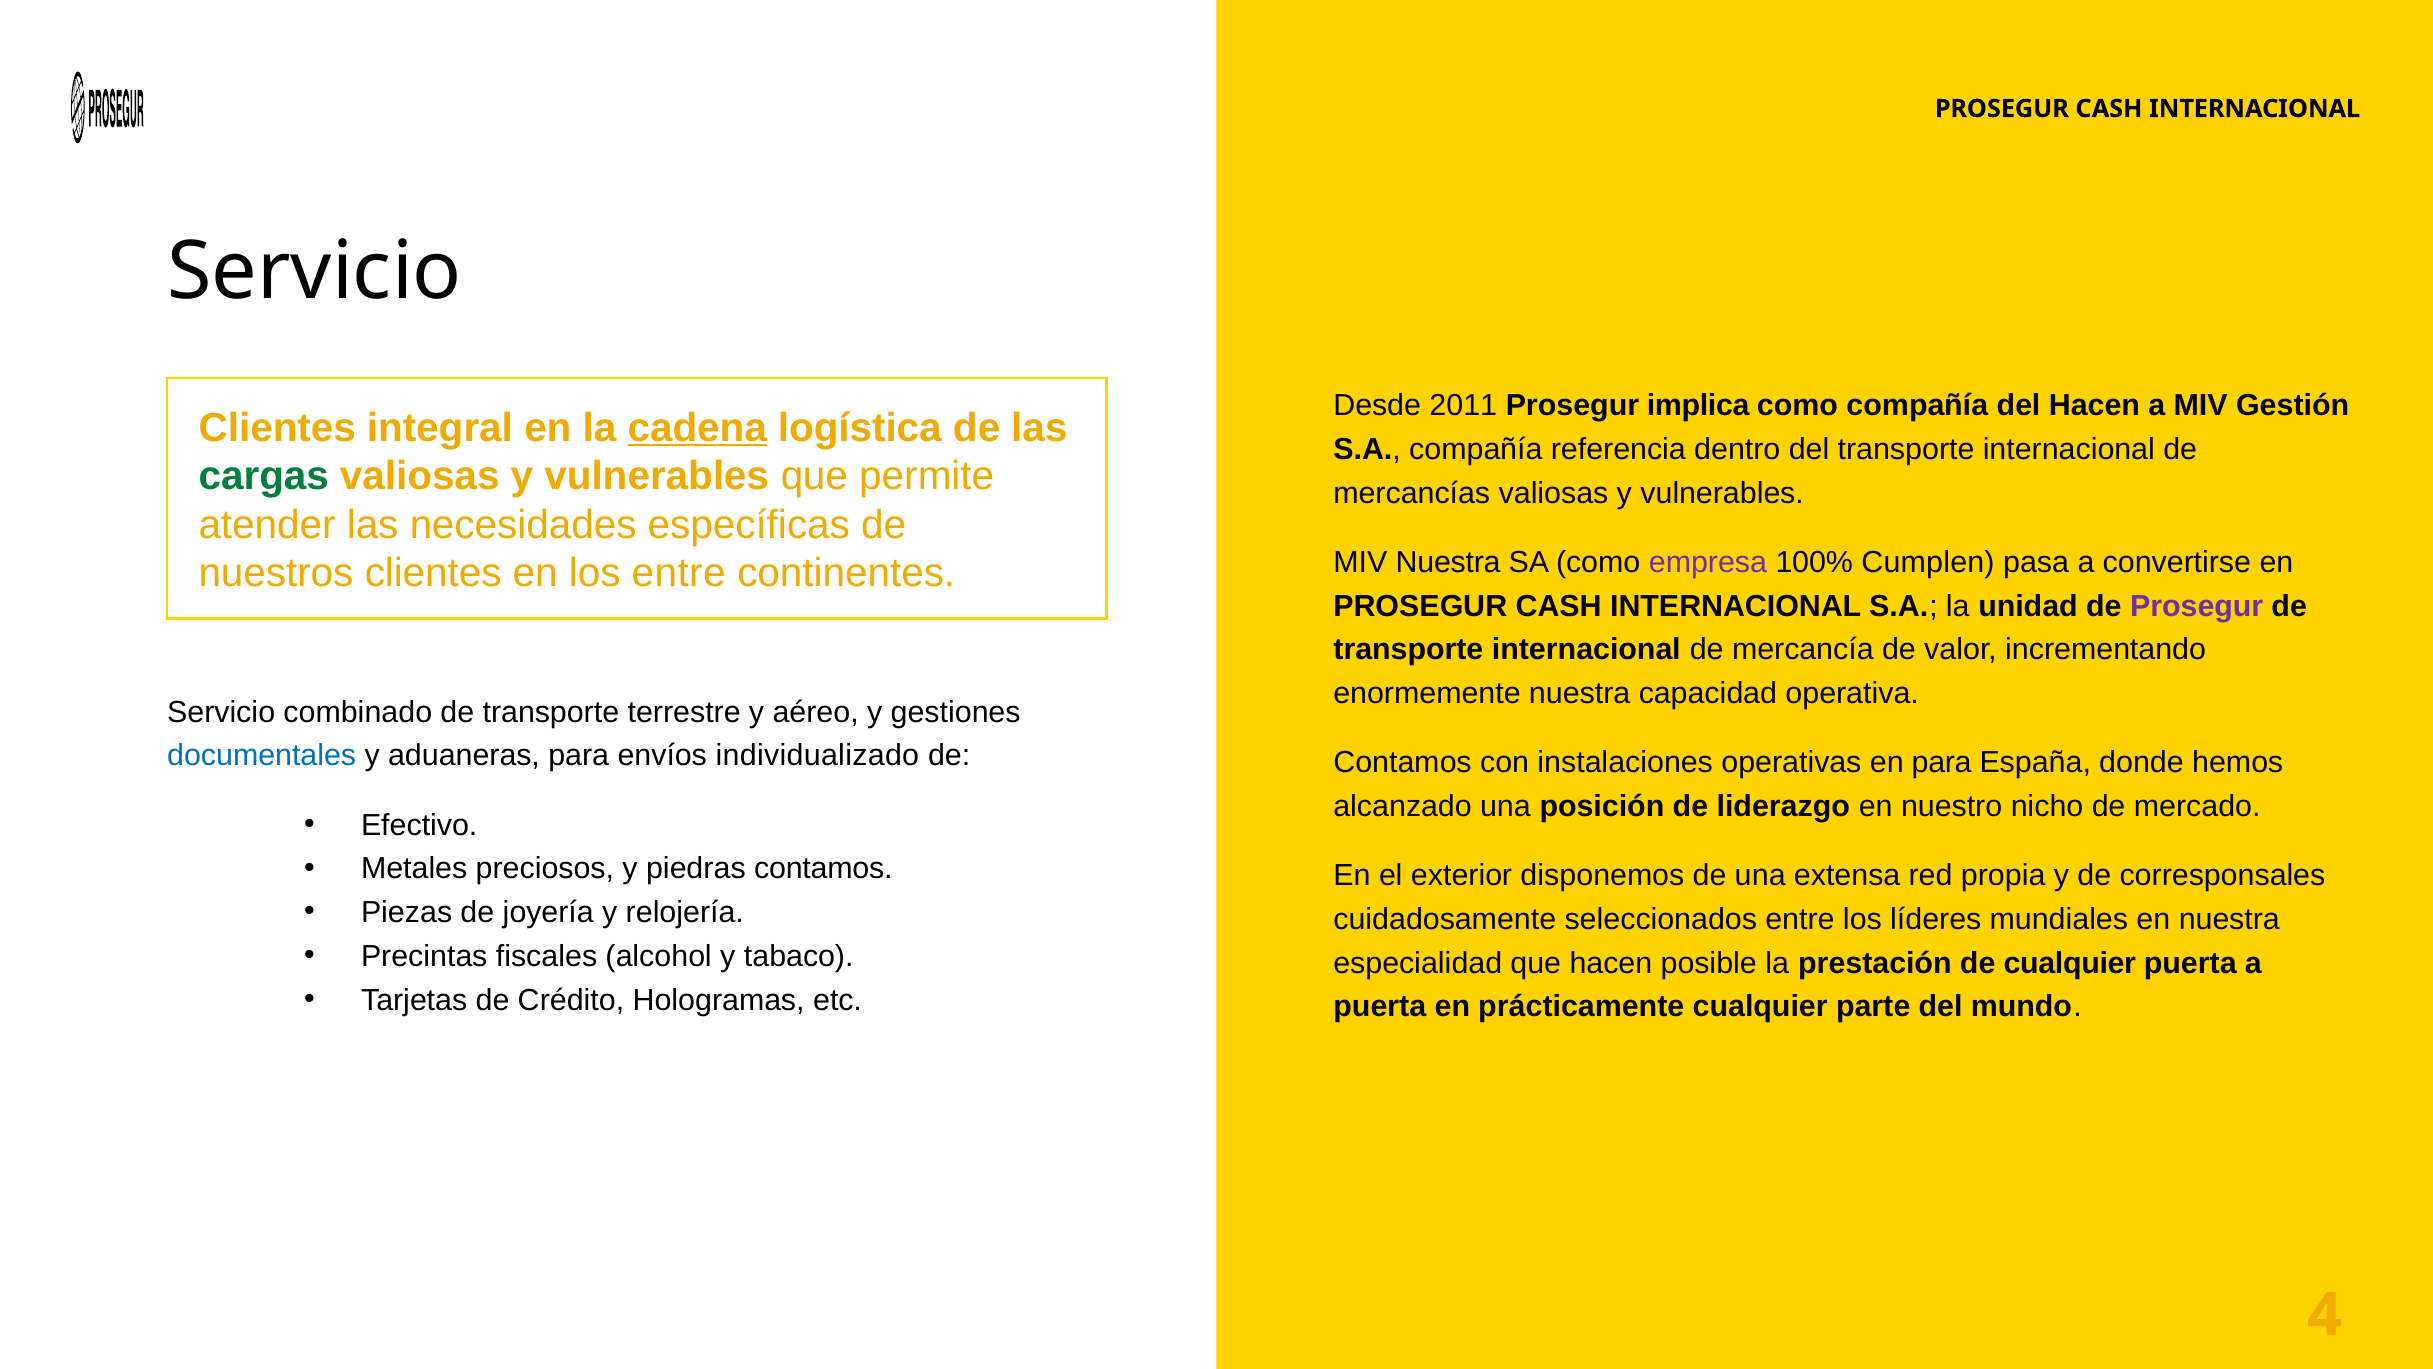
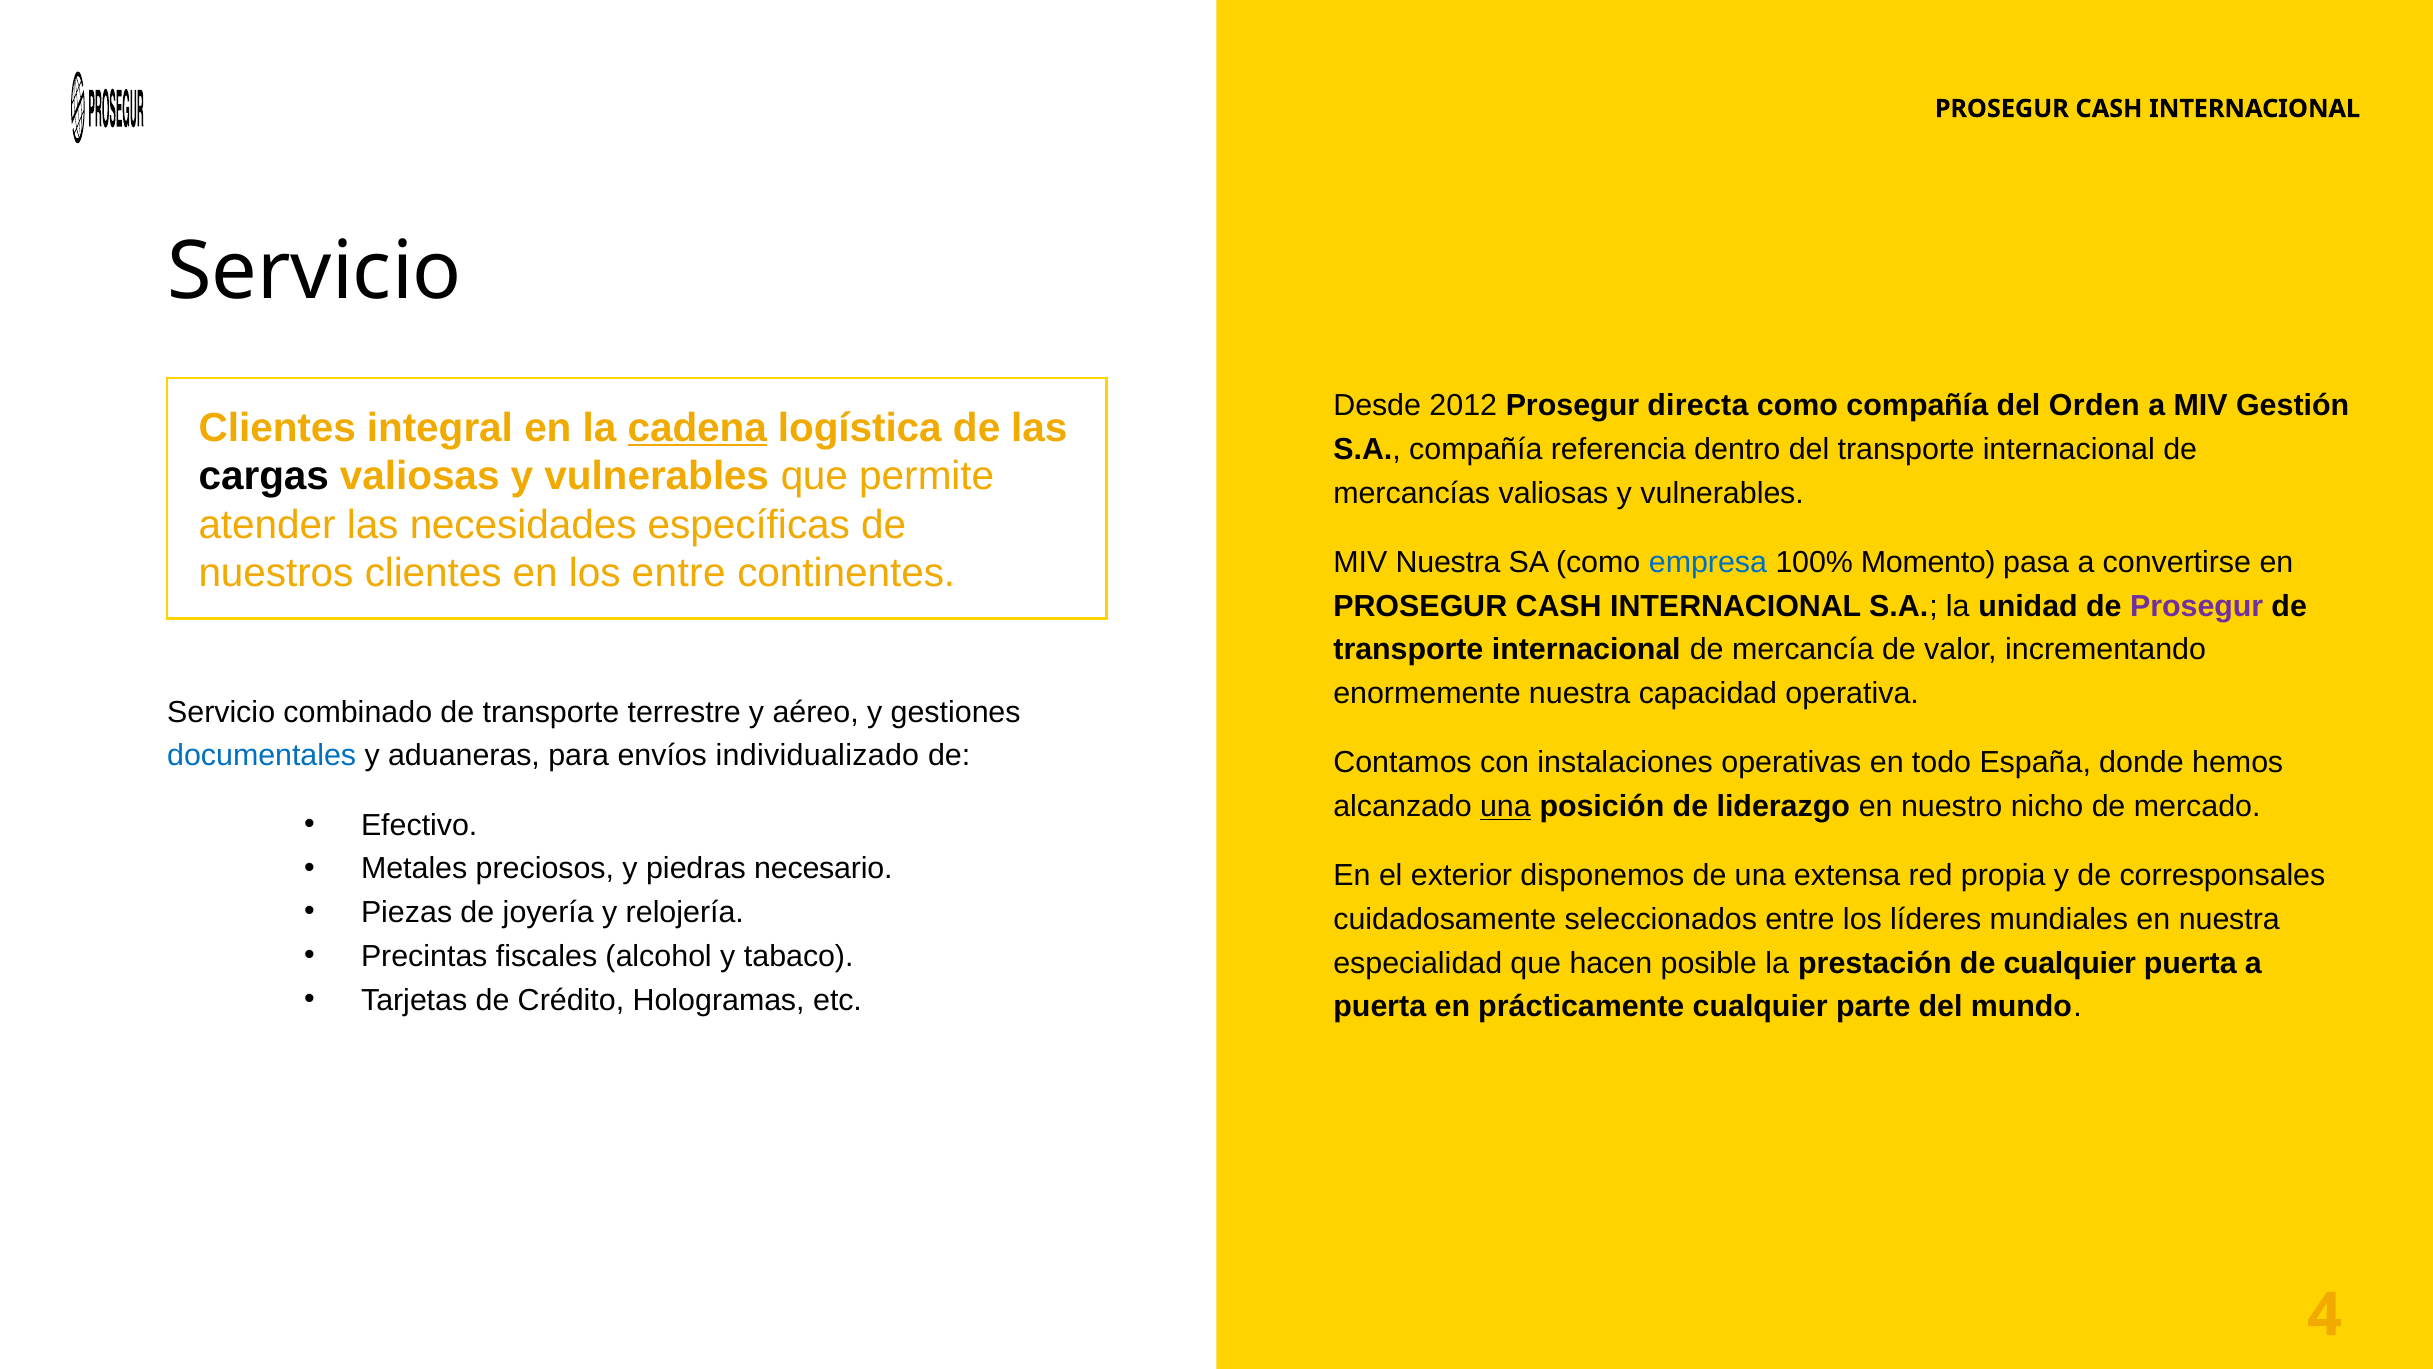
2011: 2011 -> 2012
implica: implica -> directa
del Hacen: Hacen -> Orden
cargas colour: green -> black
empresa colour: purple -> blue
Cumplen: Cumplen -> Momento
en para: para -> todo
una at (1505, 806) underline: none -> present
piedras contamos: contamos -> necesario
